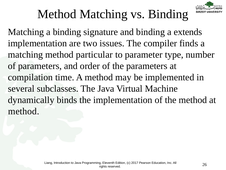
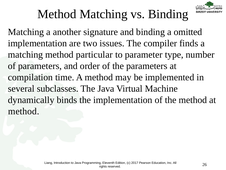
a binding: binding -> another
extends: extends -> omitted
